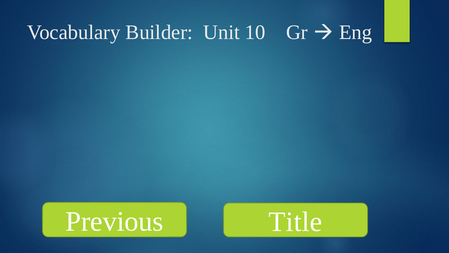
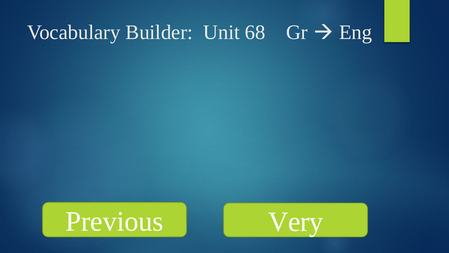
10: 10 -> 68
Title: Title -> Very
